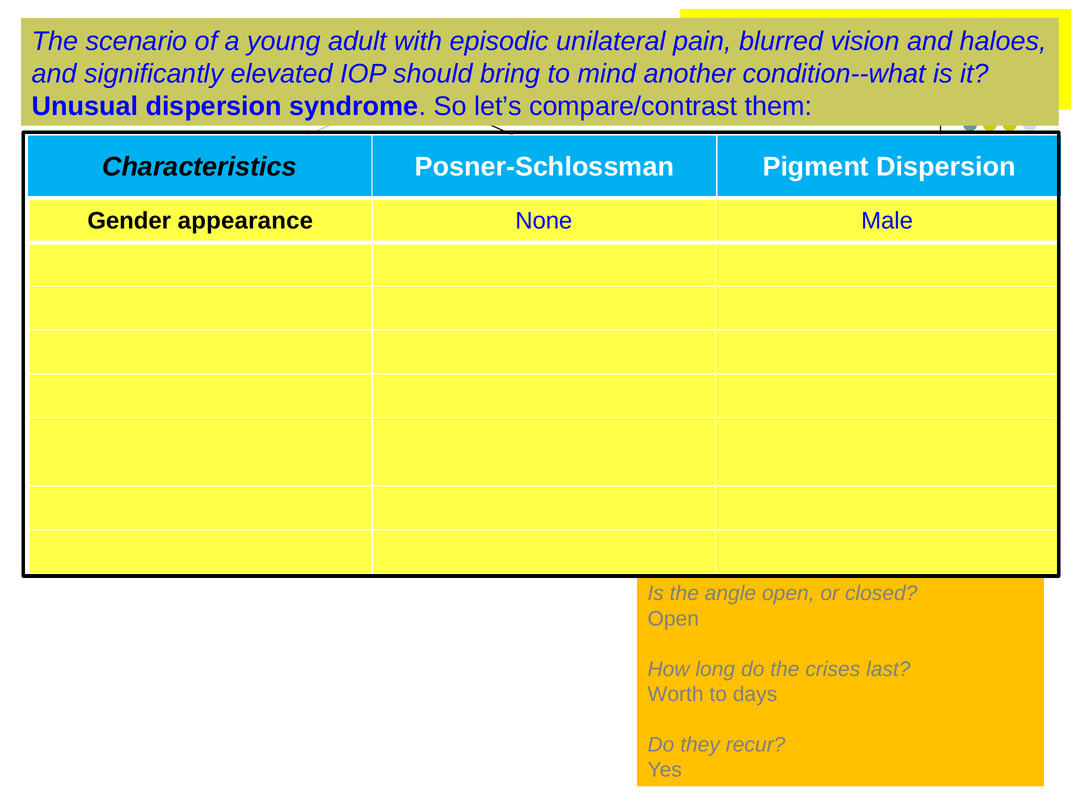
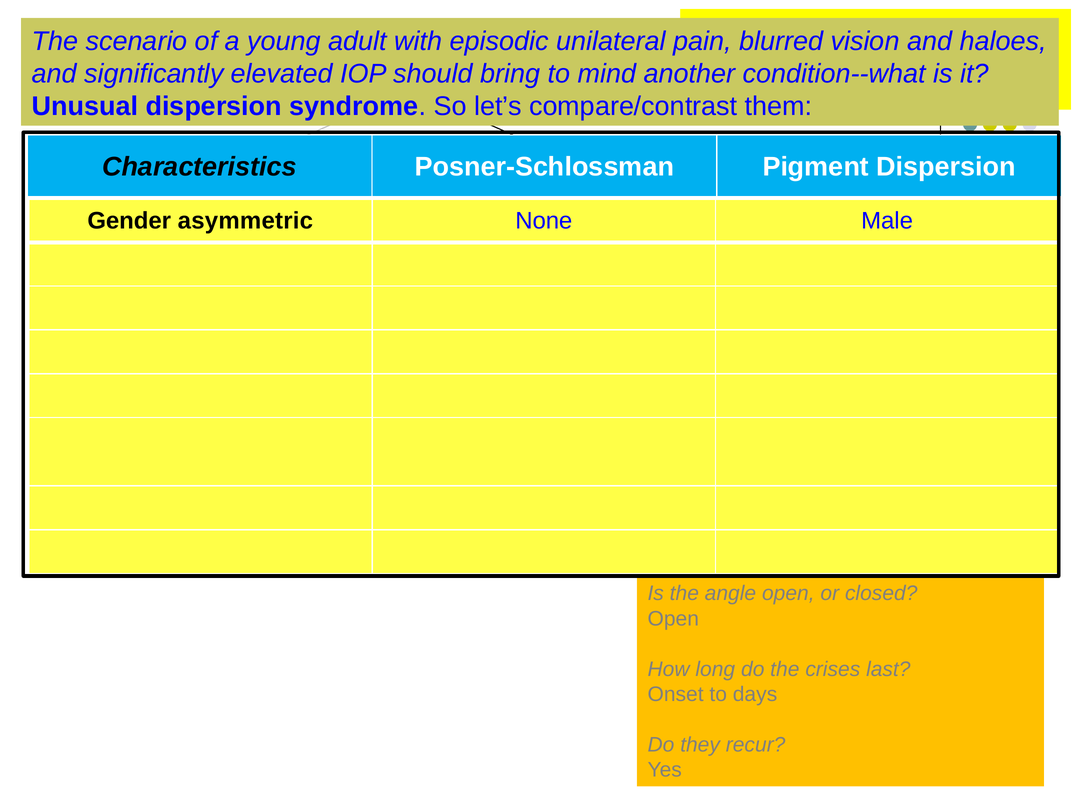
appearance: appearance -> asymmetric
Worth: Worth -> Onset
